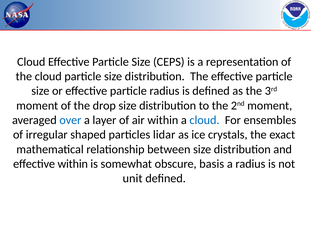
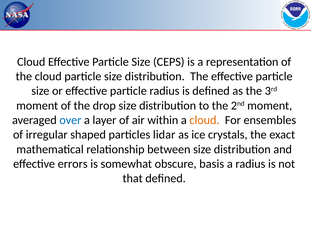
cloud at (204, 120) colour: blue -> orange
effective within: within -> errors
unit: unit -> that
